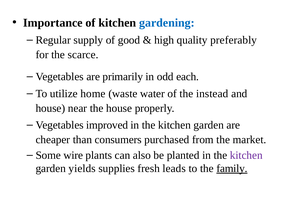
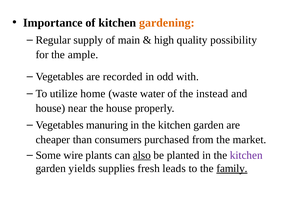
gardening colour: blue -> orange
good: good -> main
preferably: preferably -> possibility
scarce: scarce -> ample
primarily: primarily -> recorded
each: each -> with
improved: improved -> manuring
also underline: none -> present
